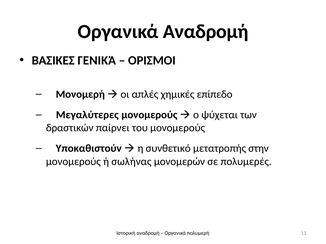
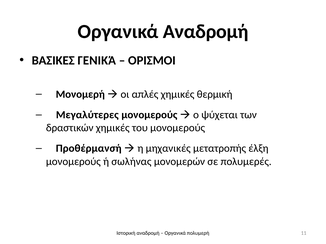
επίπεδο: επίπεδο -> θερμική
δραστικών παίρνει: παίρνει -> χημικές
Υποκαθιστούν: Υποκαθιστούν -> Προθέρμανσή
συνθετικό: συνθετικό -> μηχανικές
στην: στην -> έλξη
